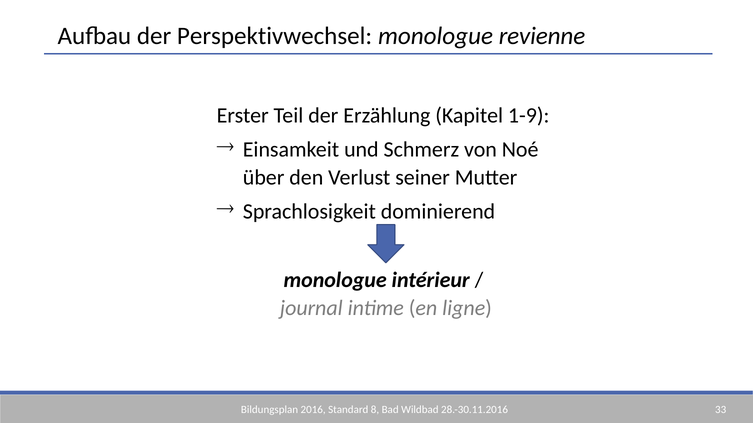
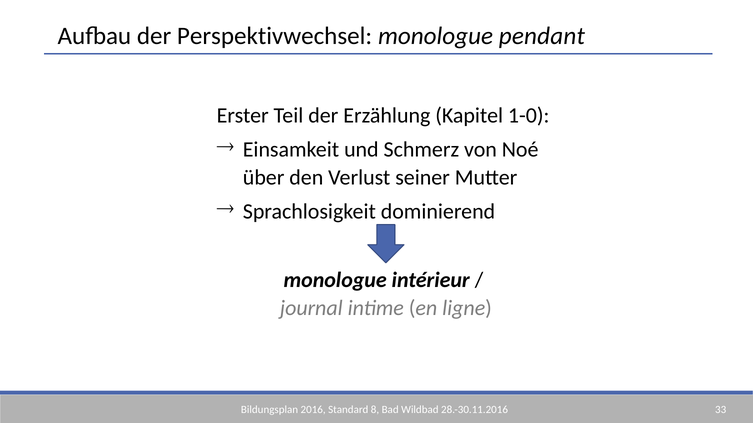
revienne: revienne -> pendant
1-9: 1-9 -> 1-0
